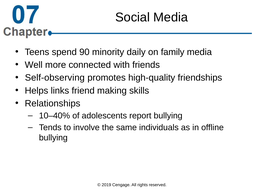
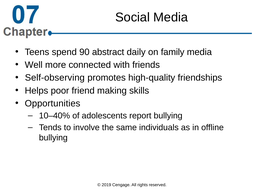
minority: minority -> abstract
links: links -> poor
Relationships: Relationships -> Opportunities
